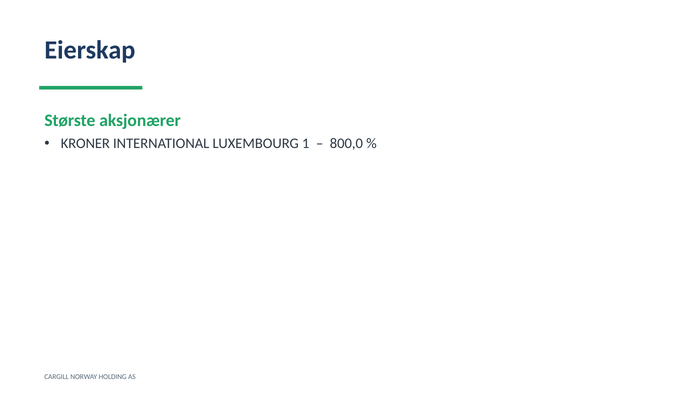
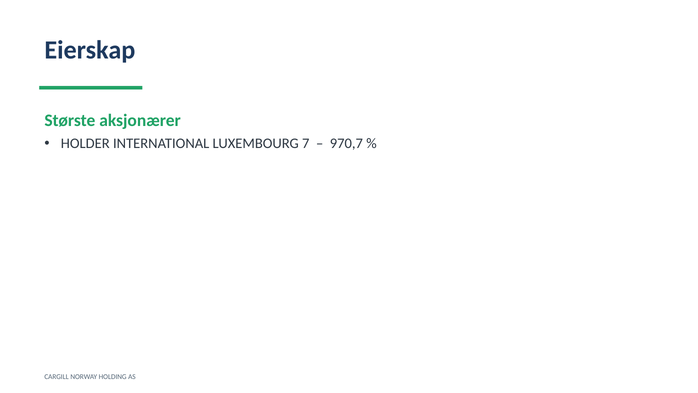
KRONER: KRONER -> HOLDER
1: 1 -> 7
800,0: 800,0 -> 970,7
